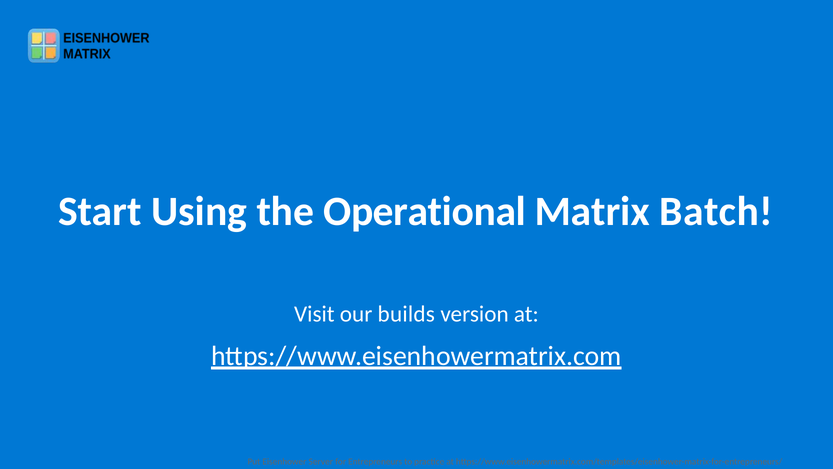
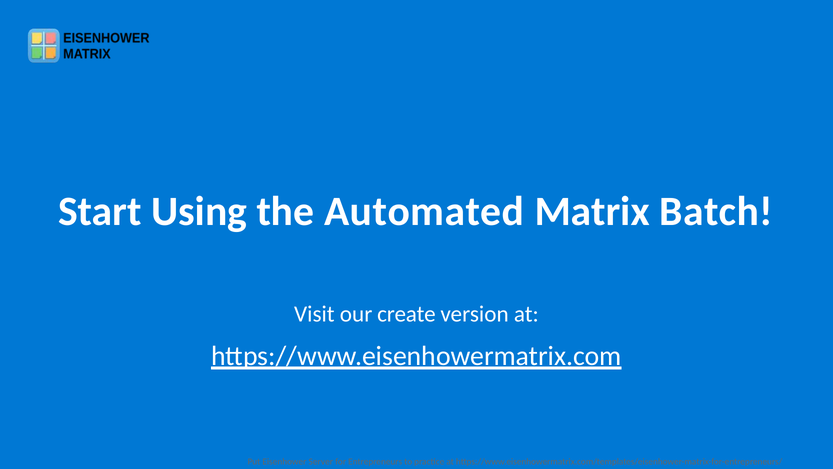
Operational: Operational -> Automated
builds: builds -> create
